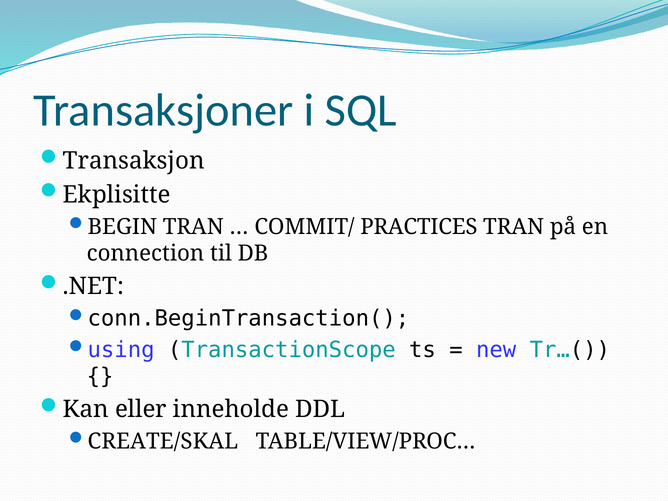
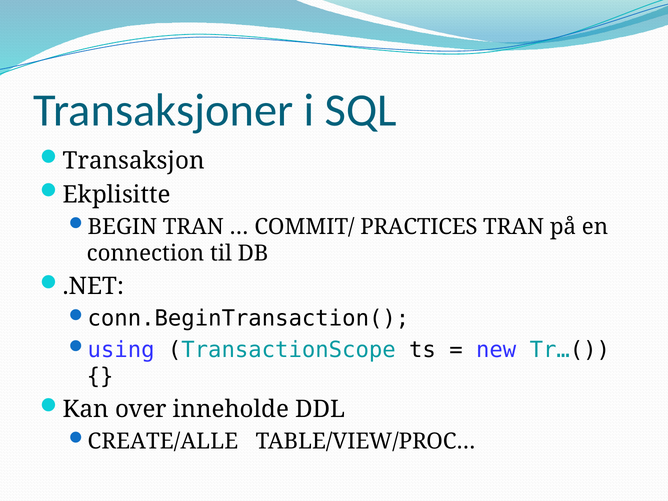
eller: eller -> over
CREATE/SKAL: CREATE/SKAL -> CREATE/ALLE
